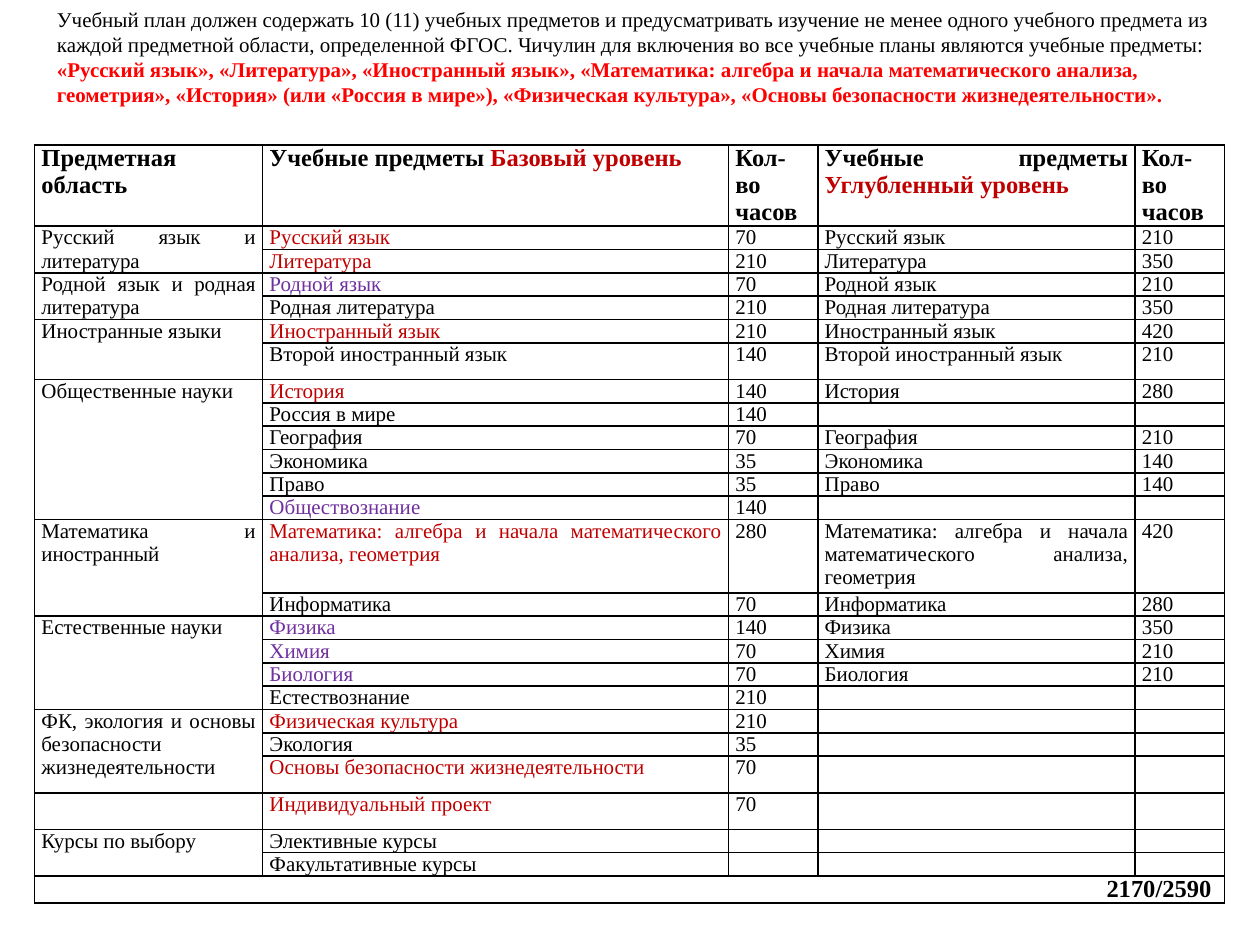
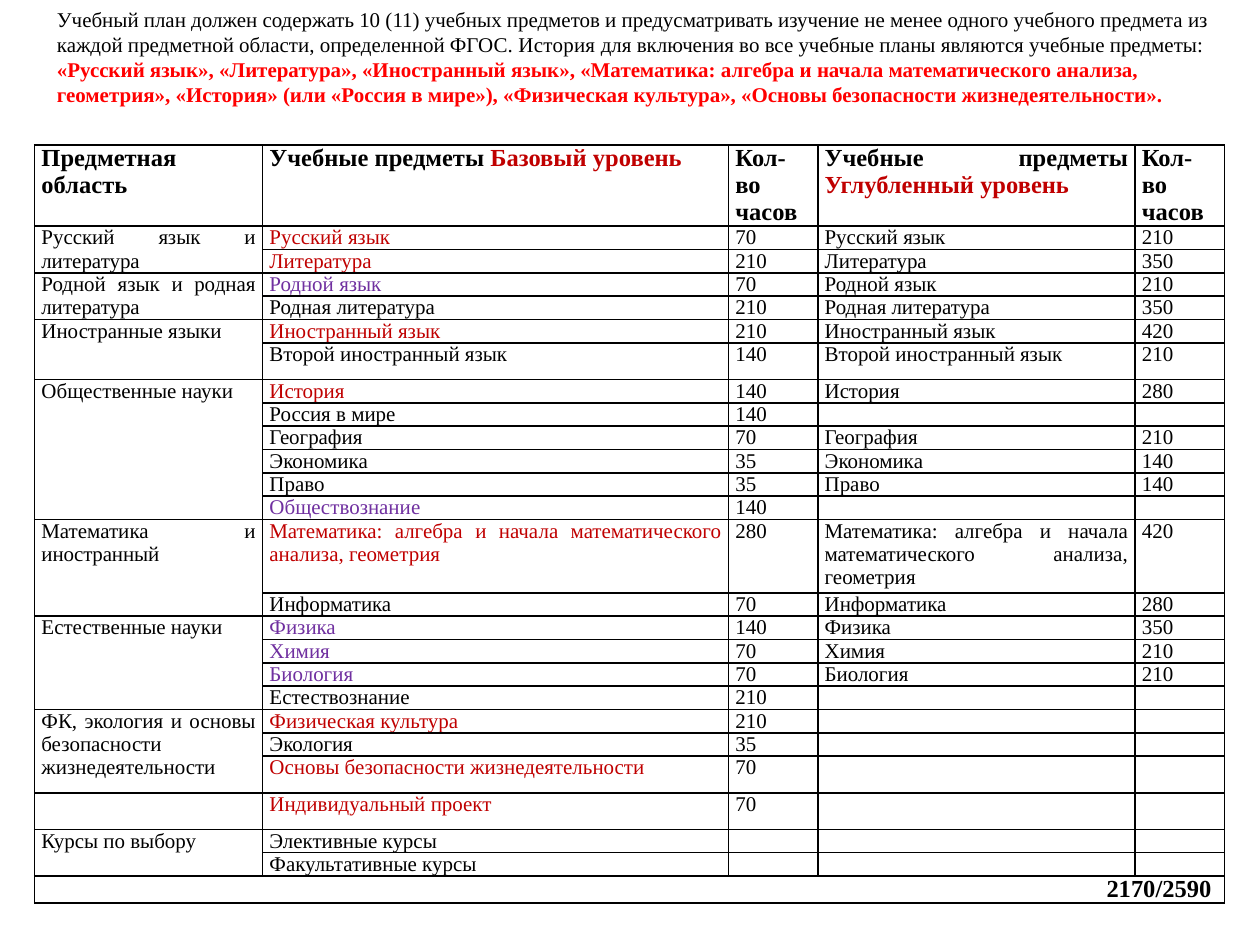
ФГОС Чичулин: Чичулин -> История
